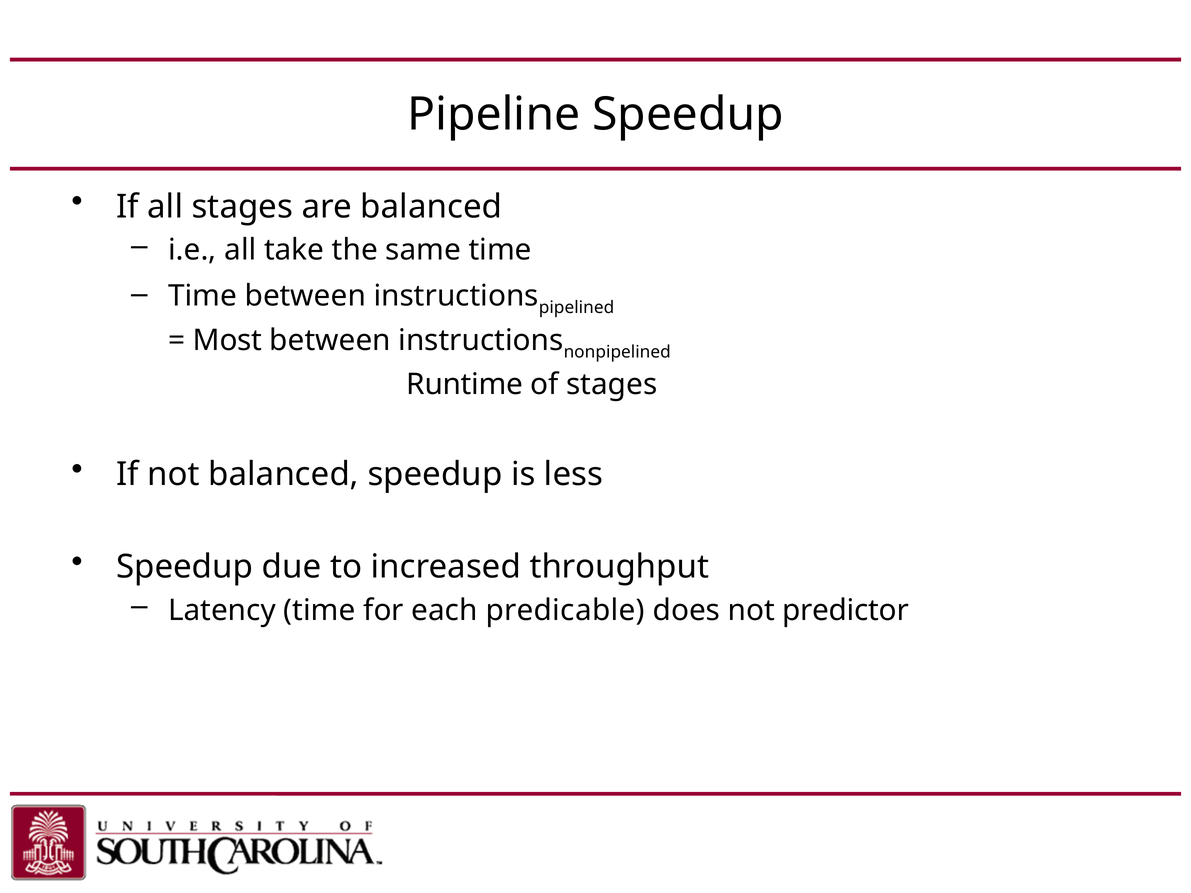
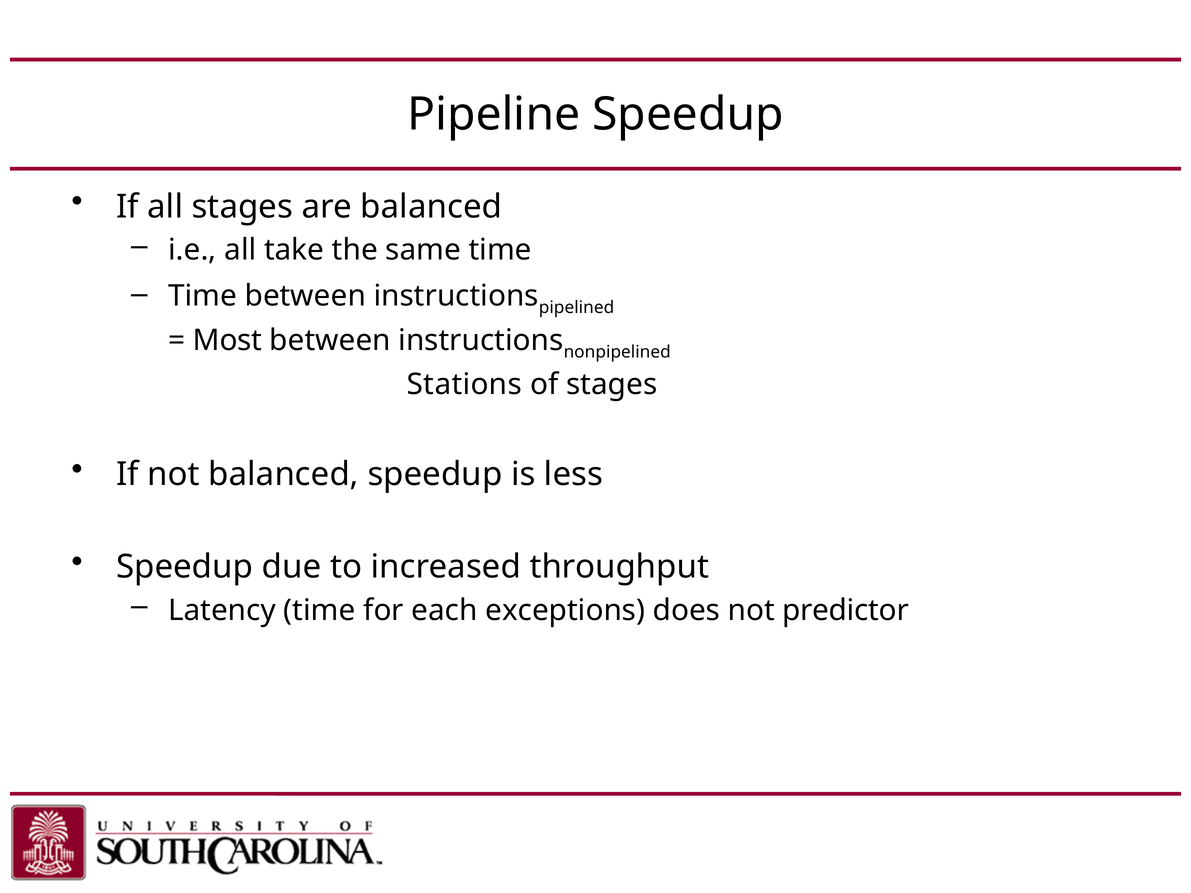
Runtime: Runtime -> Stations
predicable: predicable -> exceptions
